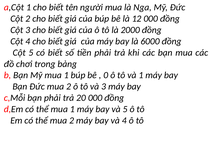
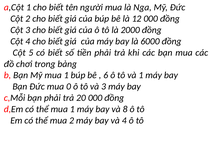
0: 0 -> 6
Đức mua 2: 2 -> 0
và 5: 5 -> 8
